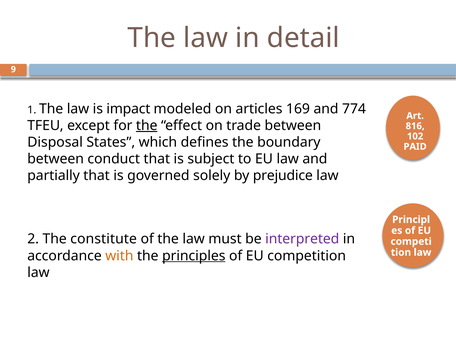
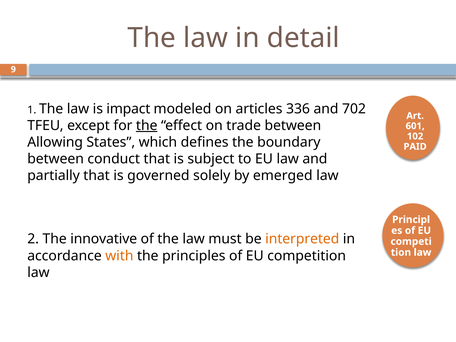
169: 169 -> 336
774: 774 -> 702
816: 816 -> 601
Disposal: Disposal -> Allowing
prejudice: prejudice -> emerged
constitute: constitute -> innovative
interpreted colour: purple -> orange
principles underline: present -> none
